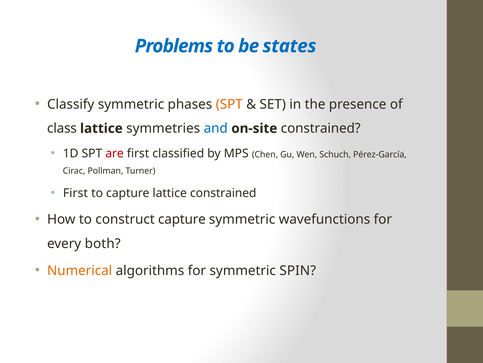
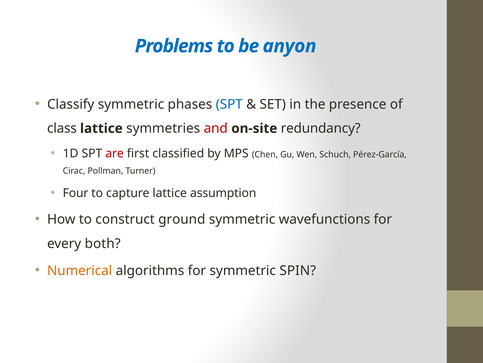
states: states -> anyon
SPT at (229, 104) colour: orange -> blue
and colour: blue -> red
on-site constrained: constrained -> redundancy
First at (75, 193): First -> Four
lattice constrained: constrained -> assumption
construct capture: capture -> ground
